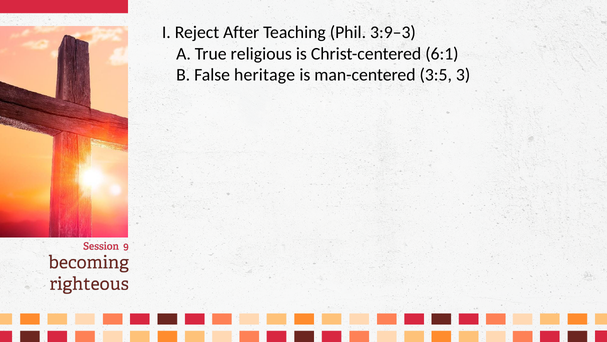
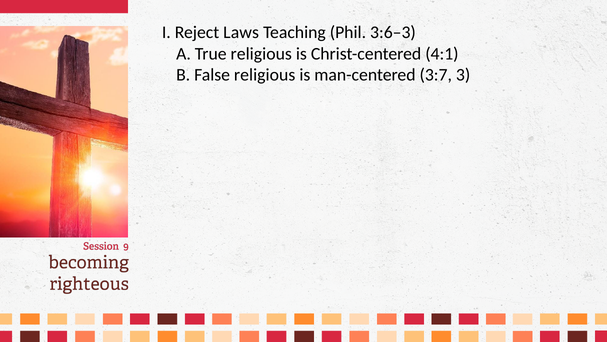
After: After -> Laws
3:9–3: 3:9–3 -> 3:6–3
6:1: 6:1 -> 4:1
False heritage: heritage -> religious
3:5: 3:5 -> 3:7
